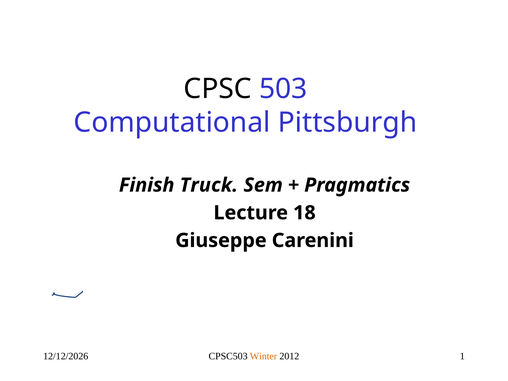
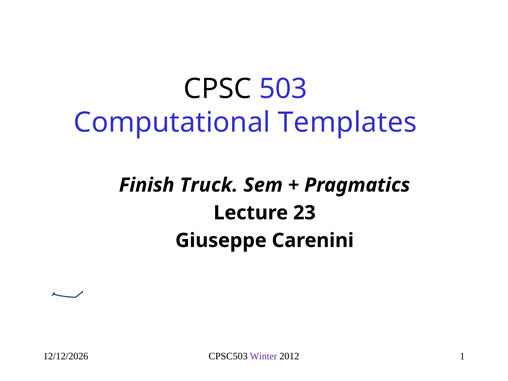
Pittsburgh: Pittsburgh -> Templates
18: 18 -> 23
Winter colour: orange -> purple
